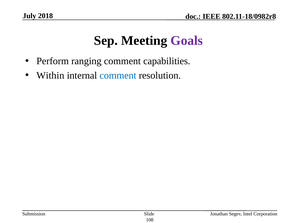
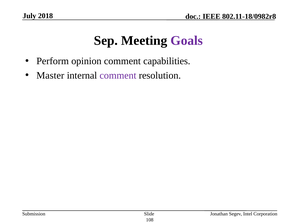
ranging: ranging -> opinion
Within: Within -> Master
comment at (118, 75) colour: blue -> purple
